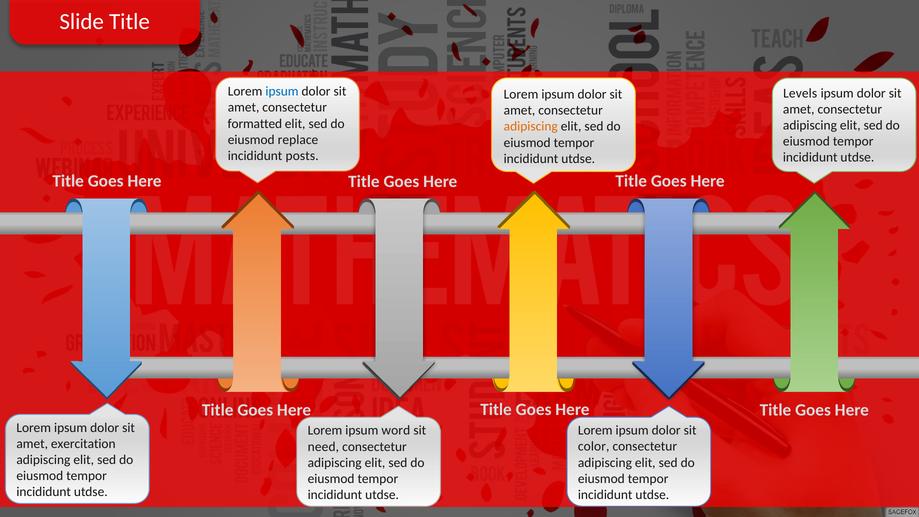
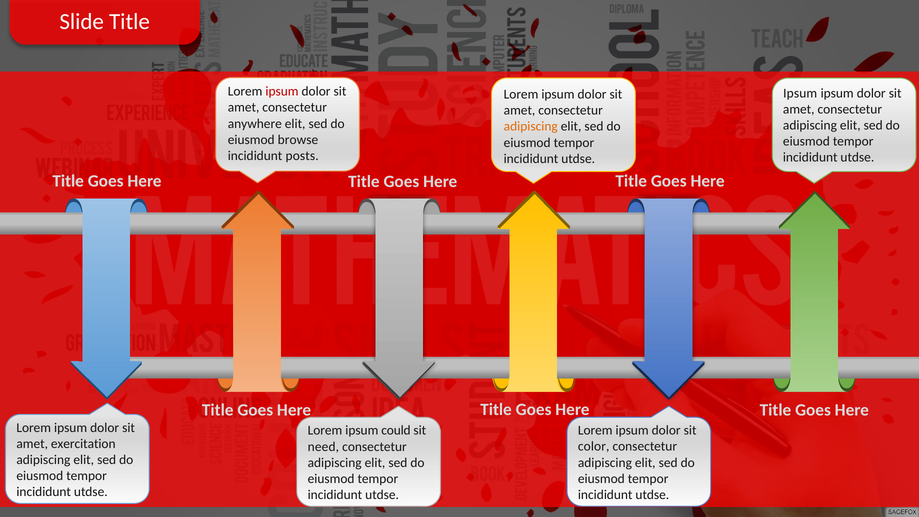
ipsum at (282, 91) colour: blue -> red
Levels at (800, 93): Levels -> Ipsum
formatted: formatted -> anywhere
replace: replace -> browse
word: word -> could
